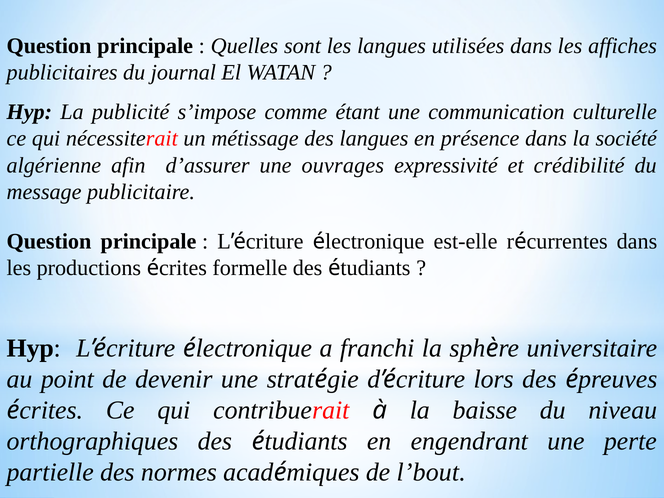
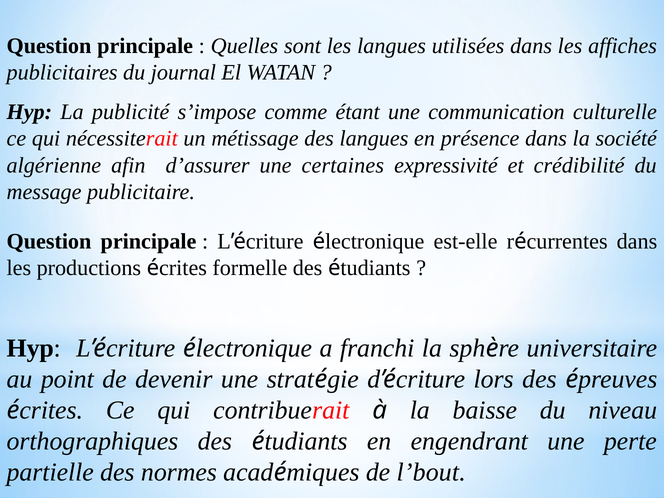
ouvrages: ouvrages -> certaines
